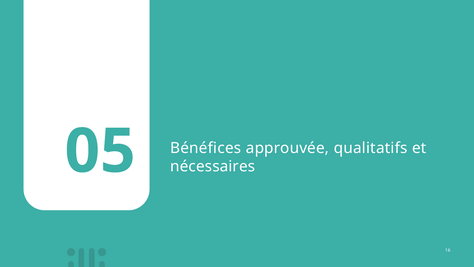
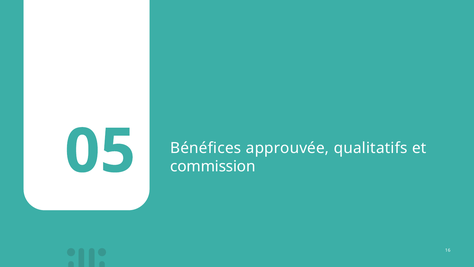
nécessaires: nécessaires -> commission
